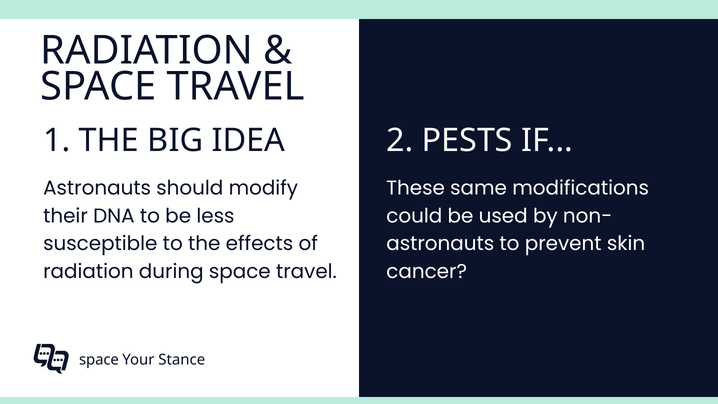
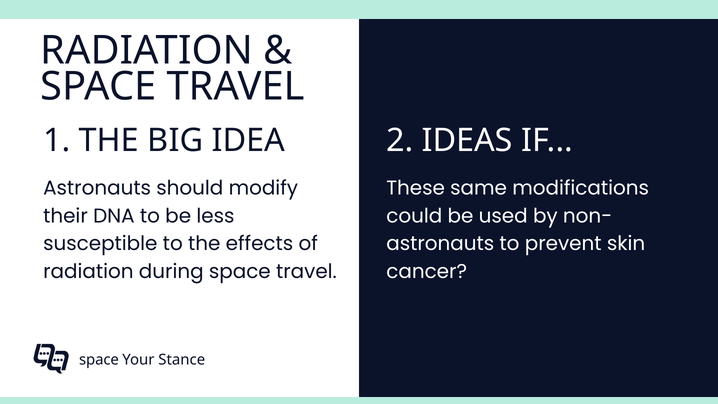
PESTS: PESTS -> IDEAS
